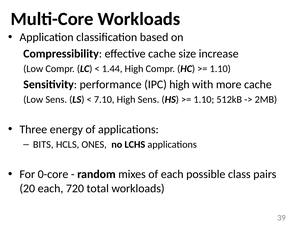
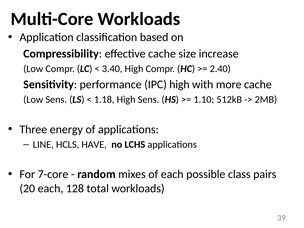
1.44: 1.44 -> 3.40
1.10 at (220, 69): 1.10 -> 2.40
7.10: 7.10 -> 1.18
BITS: BITS -> LINE
ONES: ONES -> HAVE
0-core: 0-core -> 7-core
720: 720 -> 128
